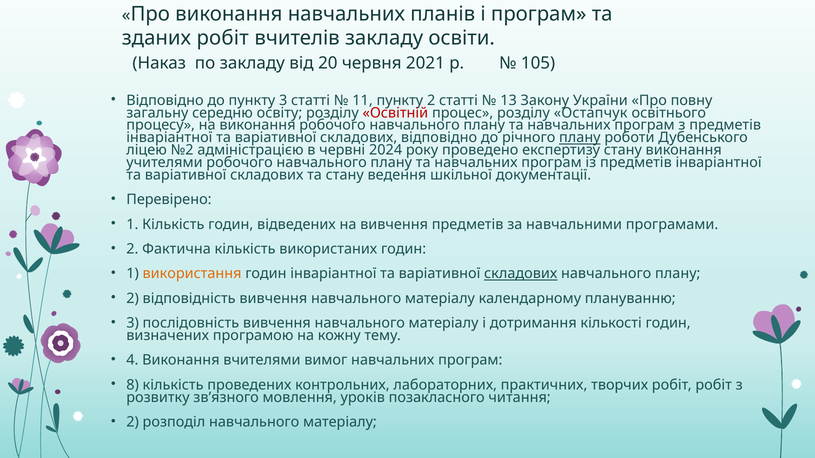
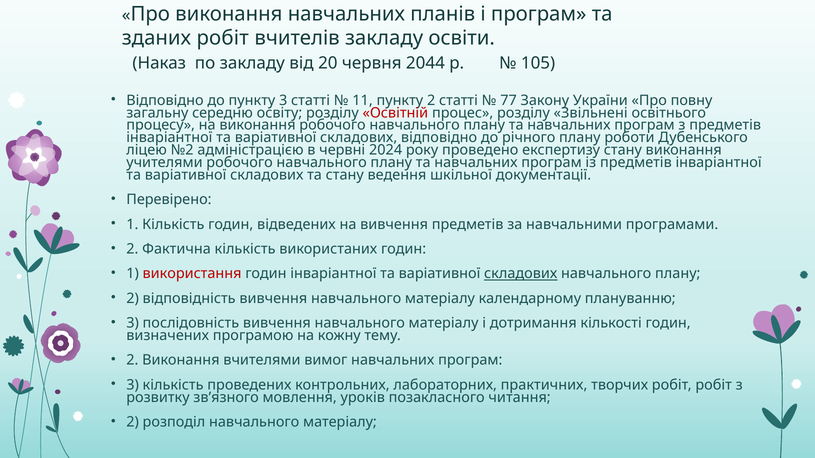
2021: 2021 -> 2044
13: 13 -> 77
Остапчук: Остапчук -> Звільнені
плану at (580, 138) underline: present -> none
використання colour: orange -> red
4 at (132, 361): 4 -> 2
8 at (133, 385): 8 -> 3
